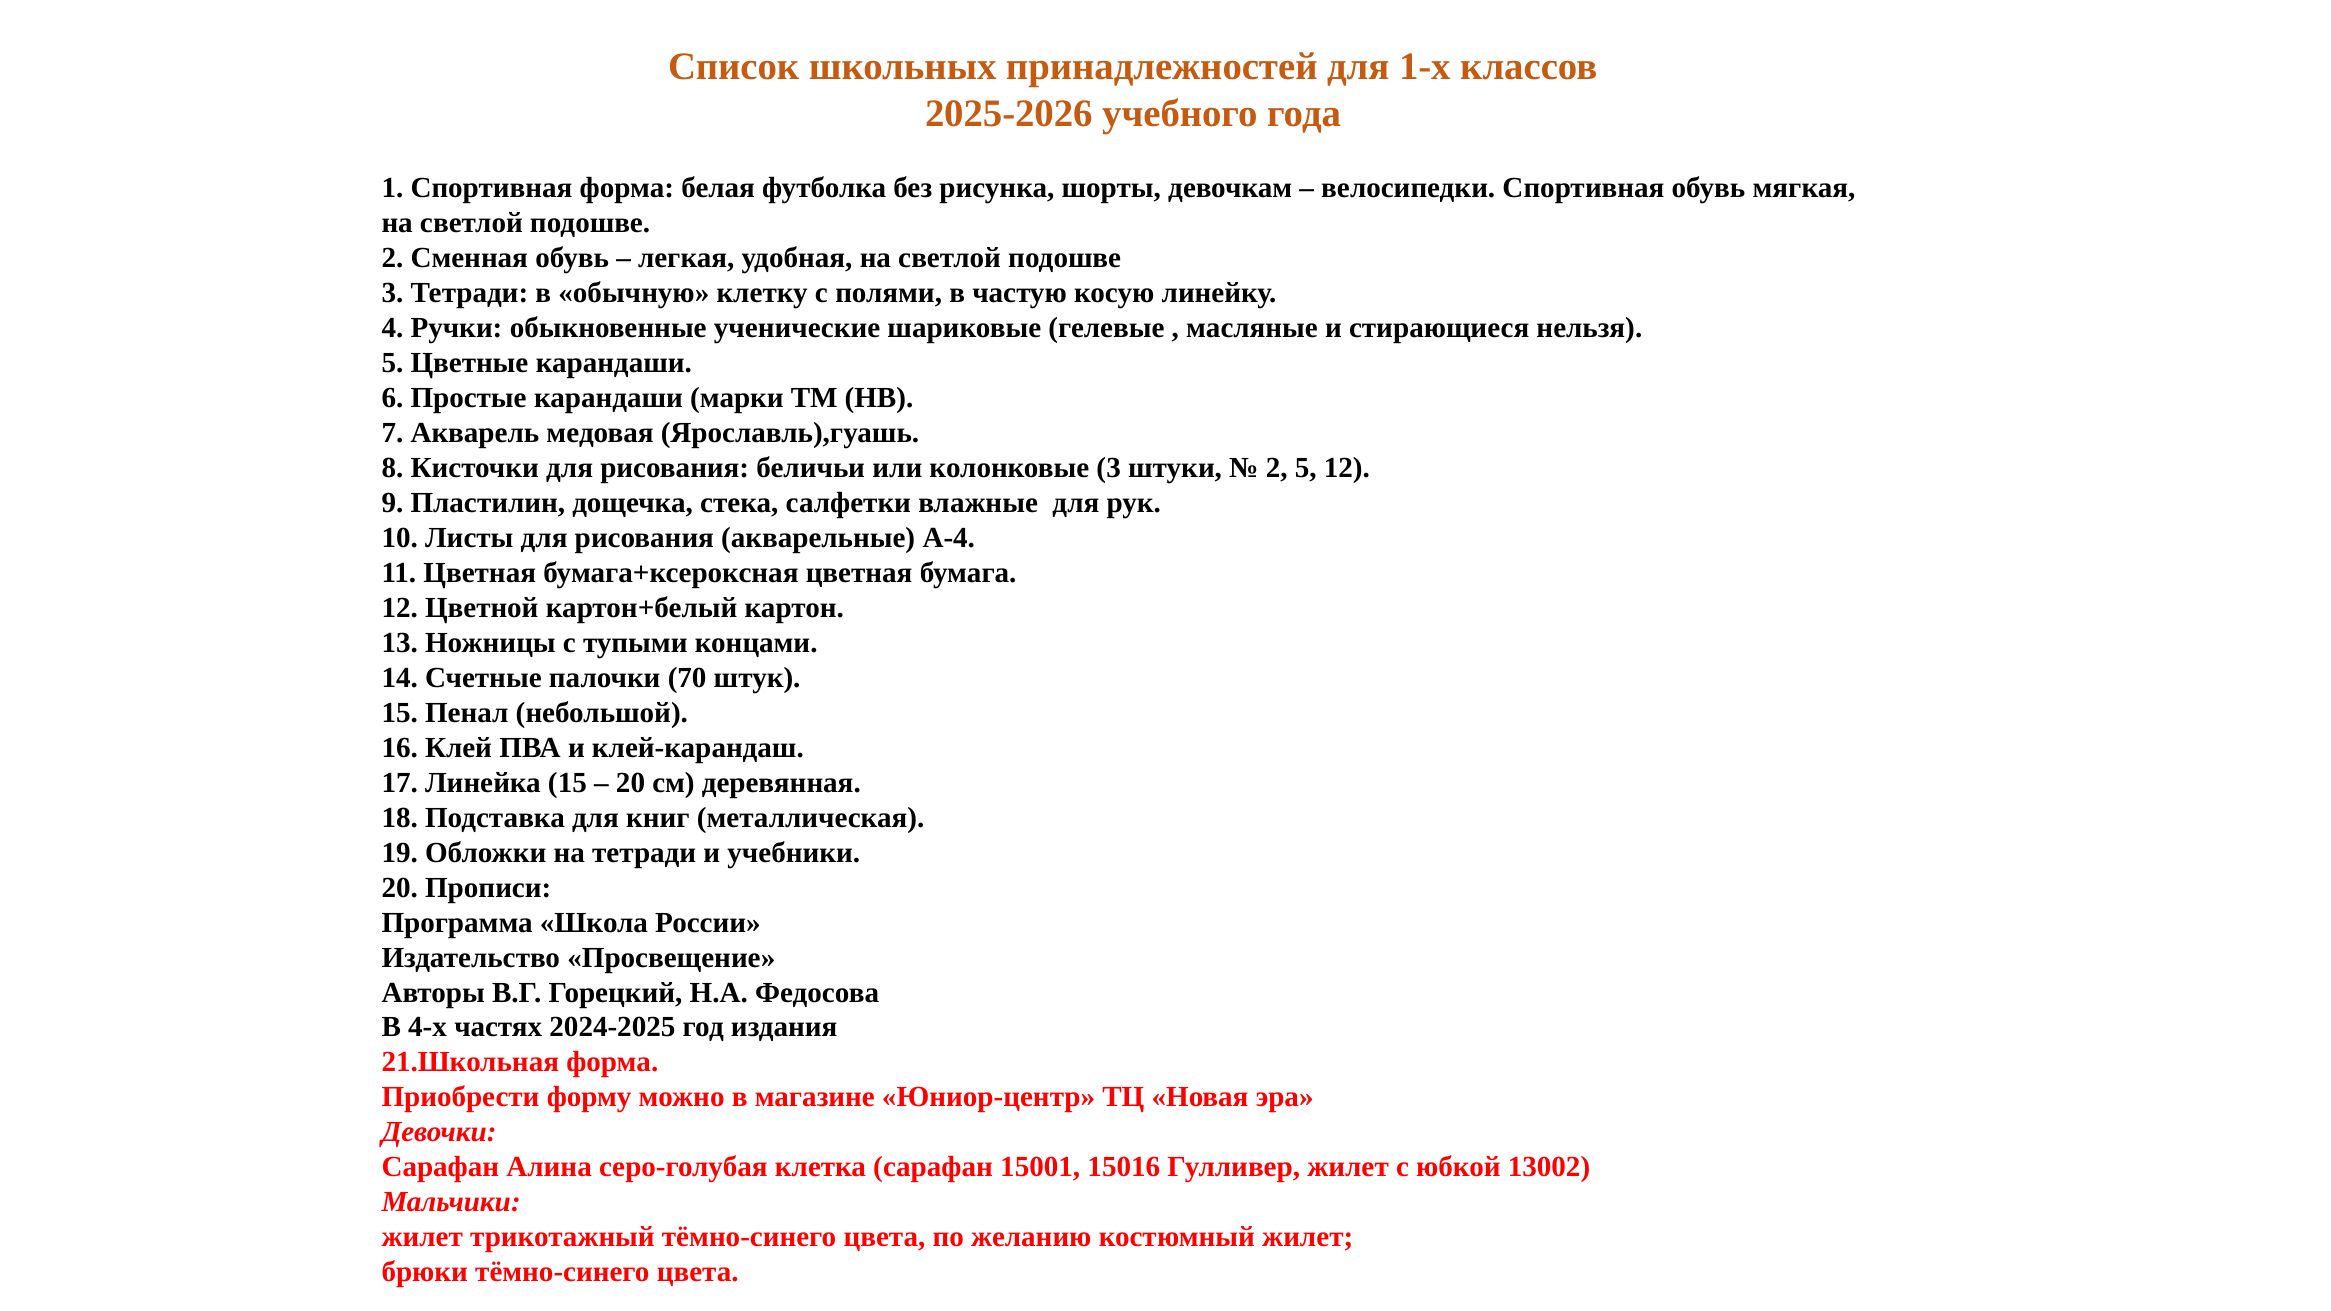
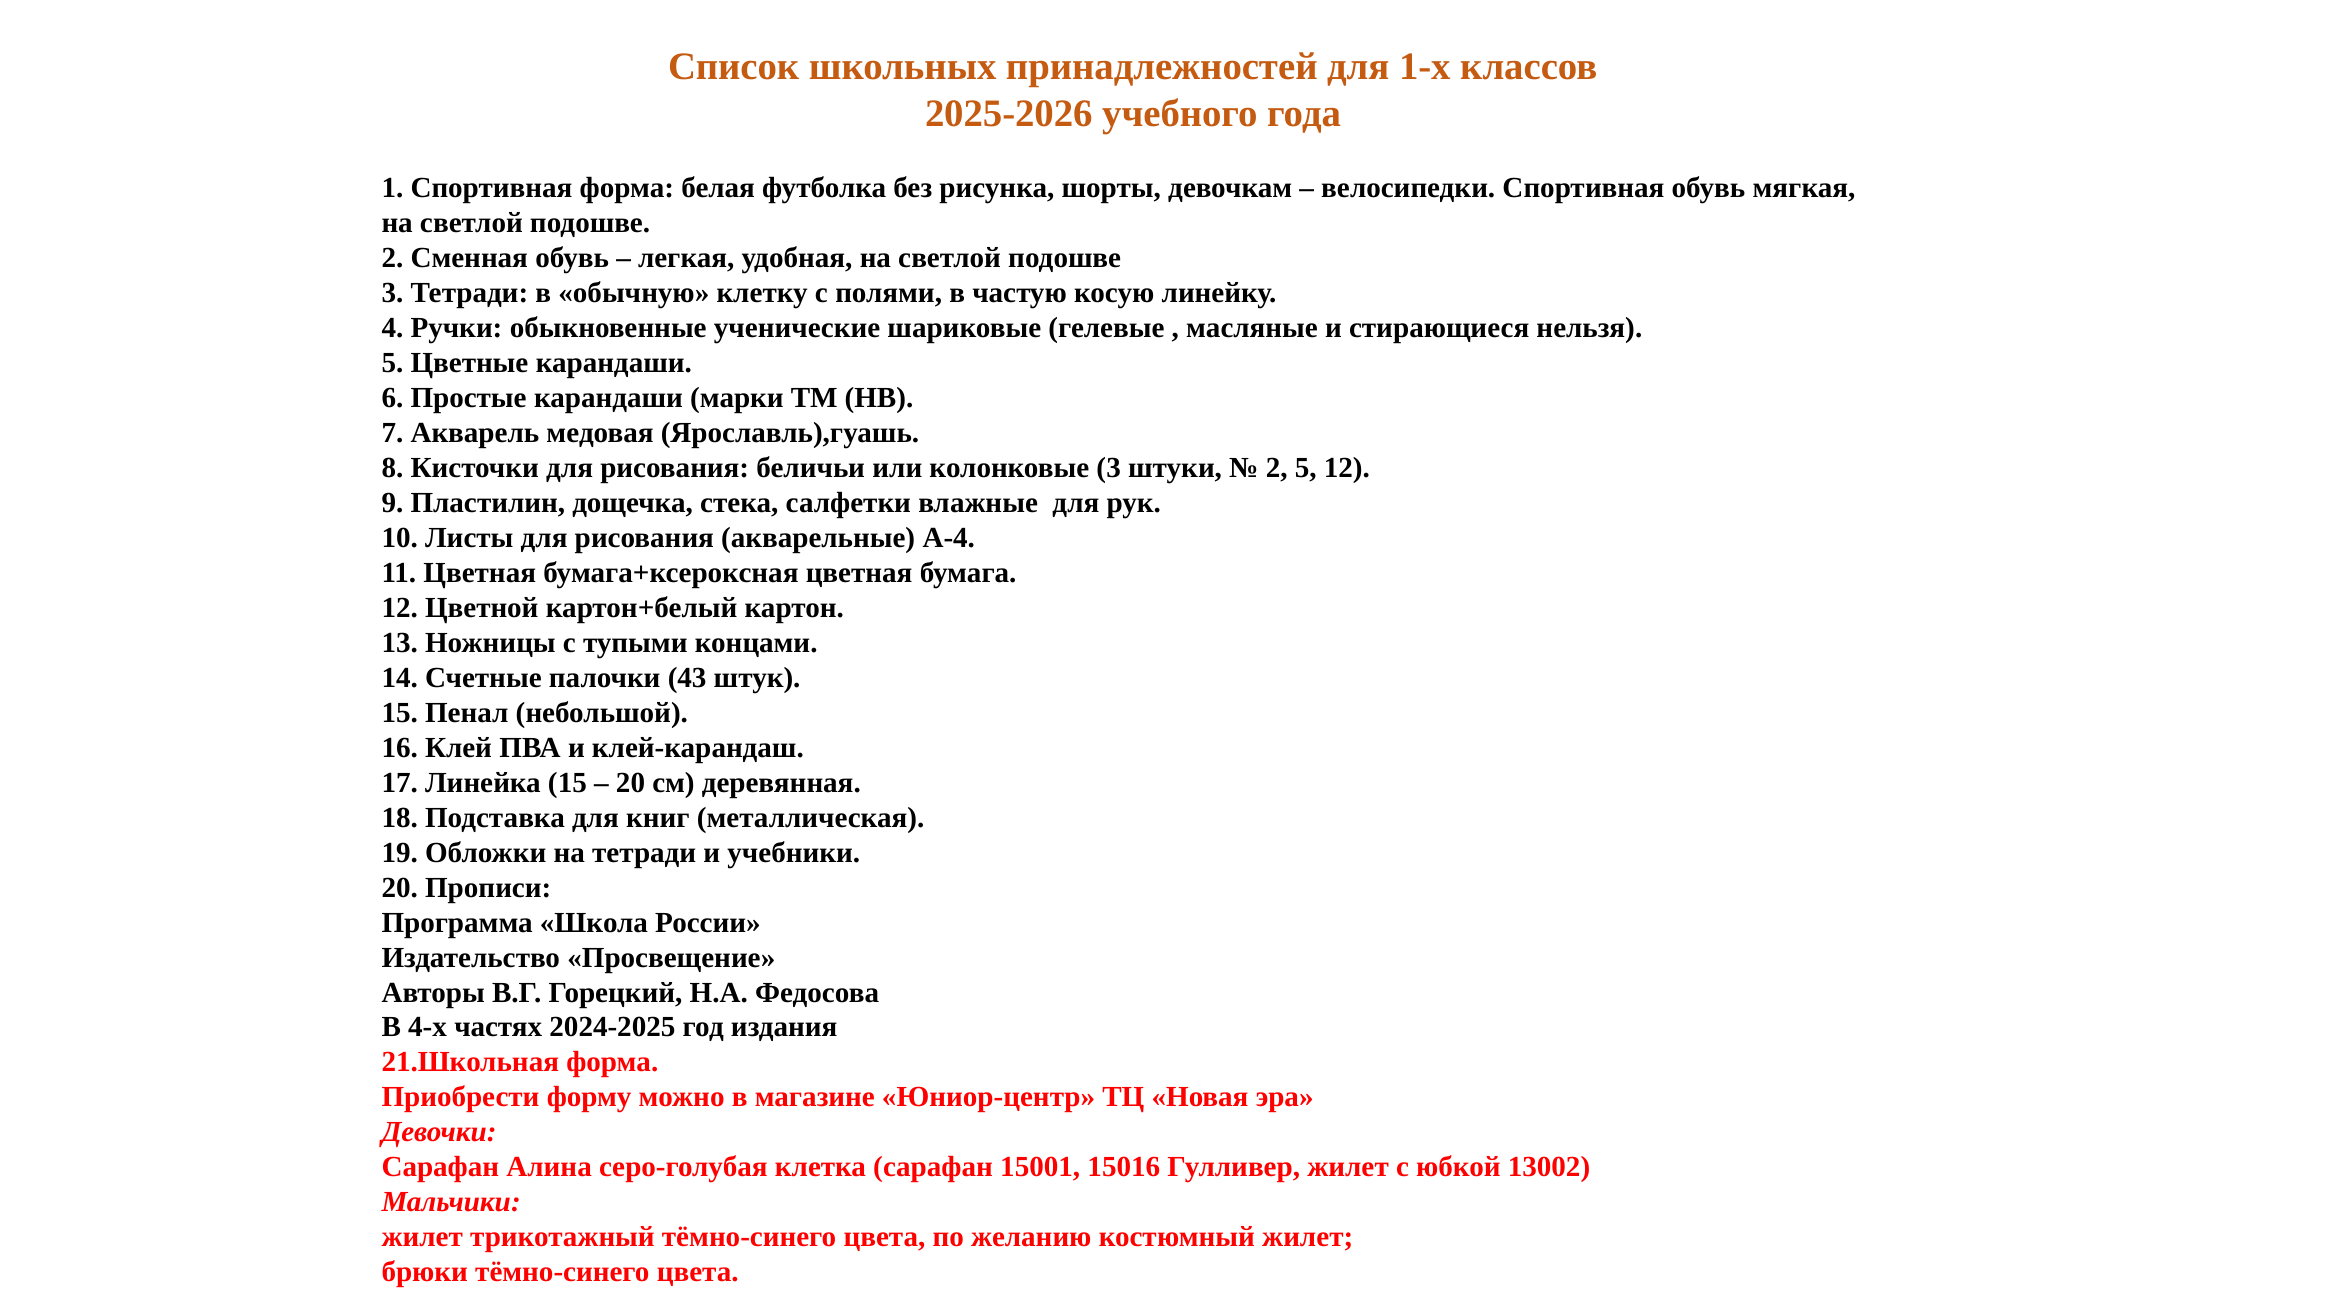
70: 70 -> 43
